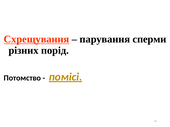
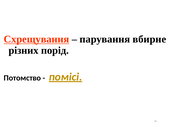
сперми: сперми -> вбирне
